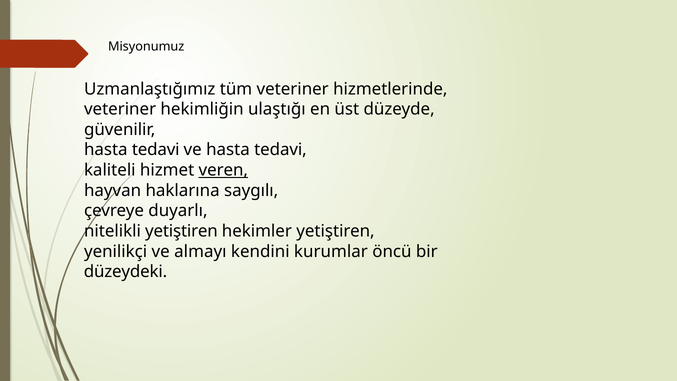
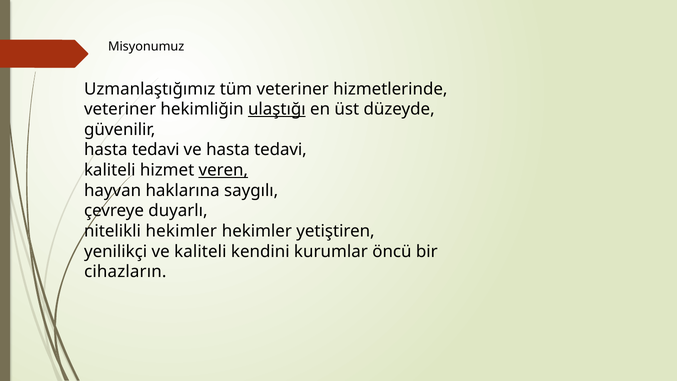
ulaştığı underline: none -> present
nitelikli yetiştiren: yetiştiren -> hekimler
ve almayı: almayı -> kaliteli
düzeydeki: düzeydeki -> cihazların
